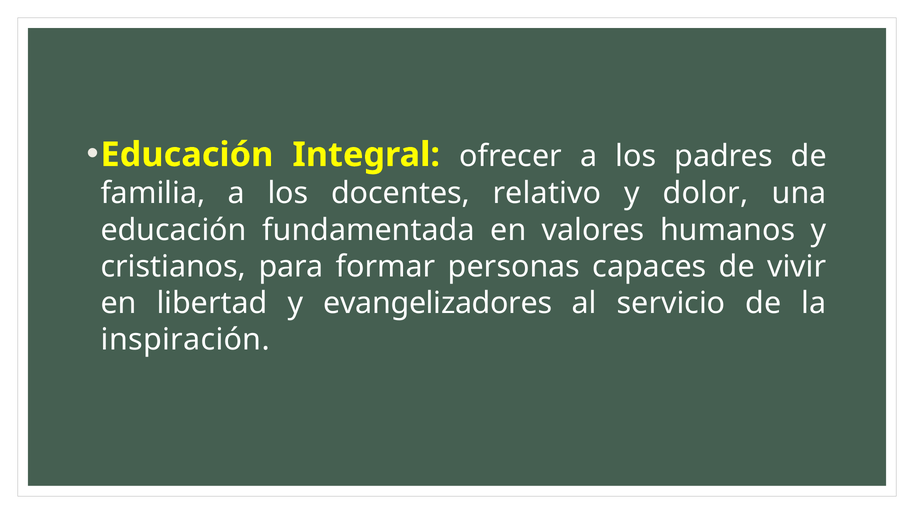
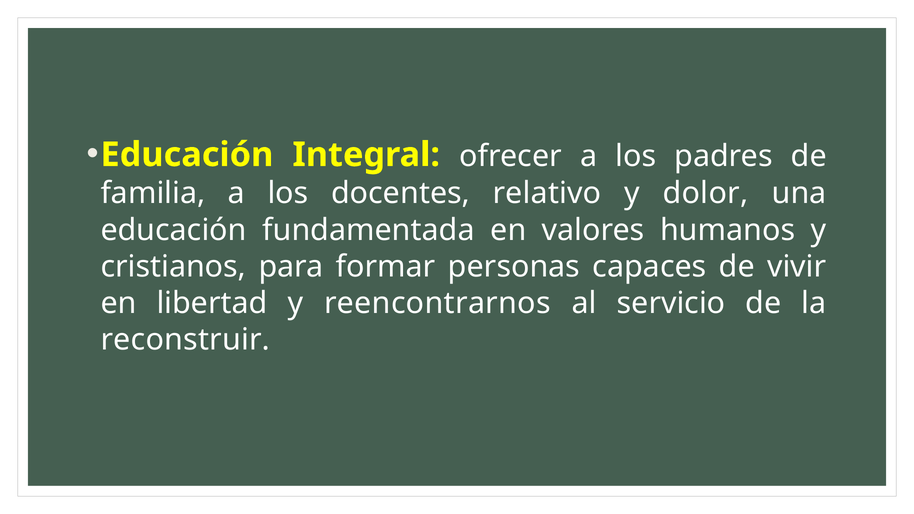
evangelizadores: evangelizadores -> reencontrarnos
inspiración: inspiración -> reconstruir
